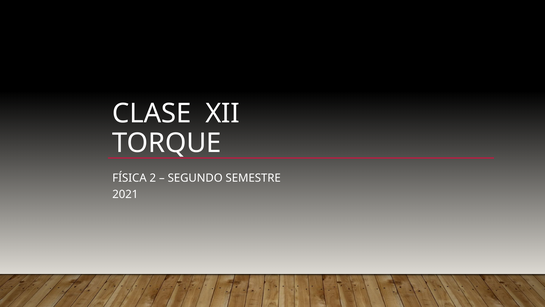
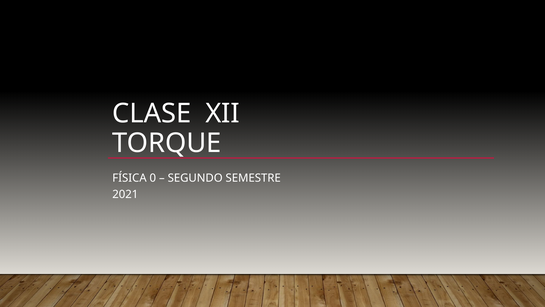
2: 2 -> 0
